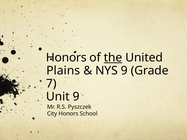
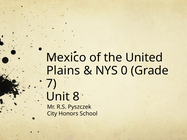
Honors at (66, 58): Honors -> Mexico
the underline: present -> none
NYS 9: 9 -> 0
Unit 9: 9 -> 8
